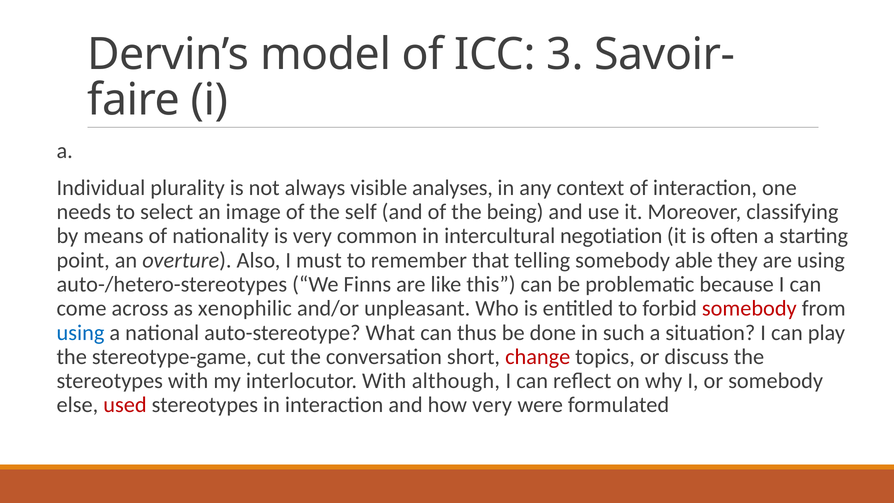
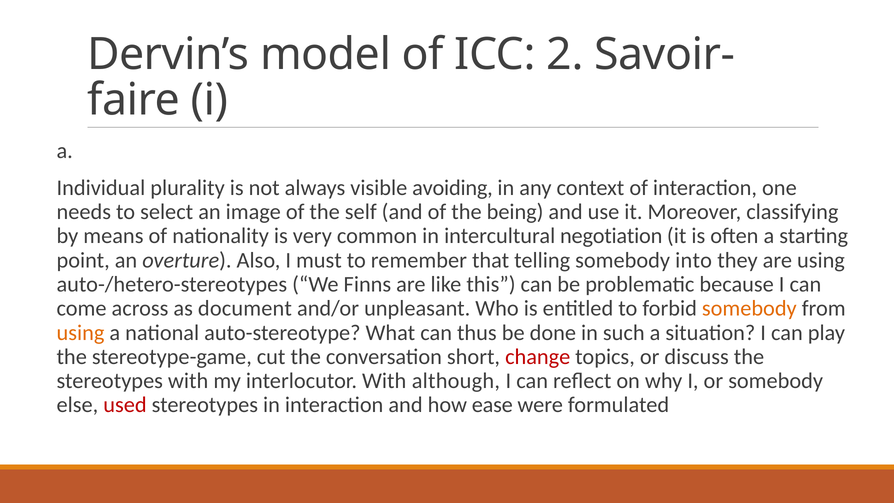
3: 3 -> 2
analyses: analyses -> avoiding
able: able -> into
xenophilic: xenophilic -> document
somebody at (749, 308) colour: red -> orange
using at (81, 333) colour: blue -> orange
how very: very -> ease
